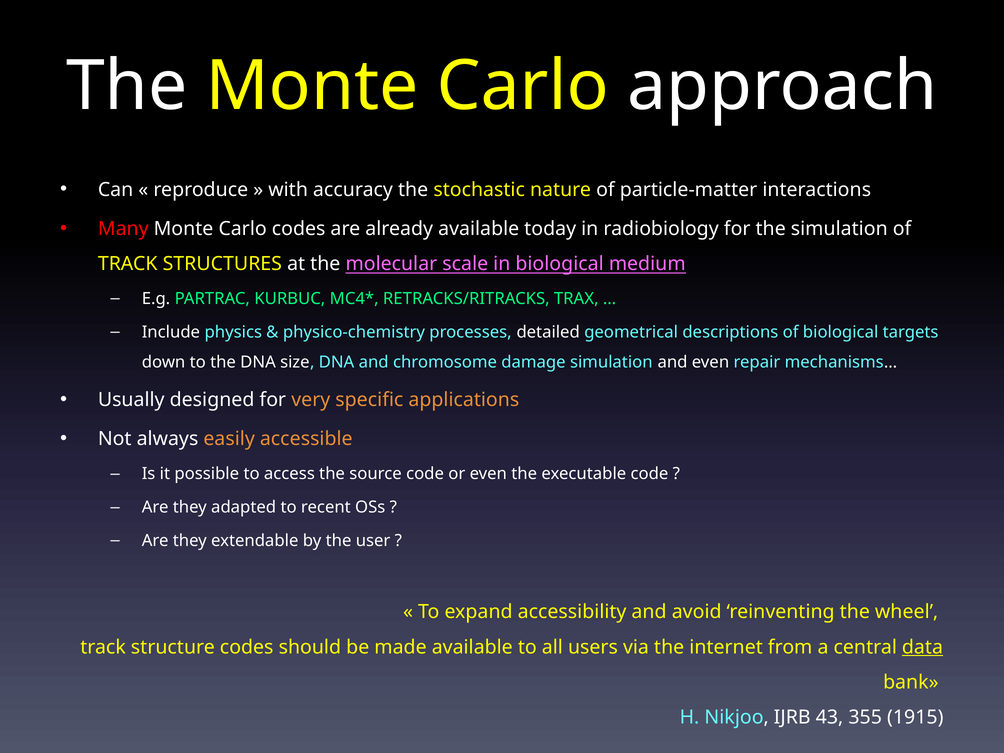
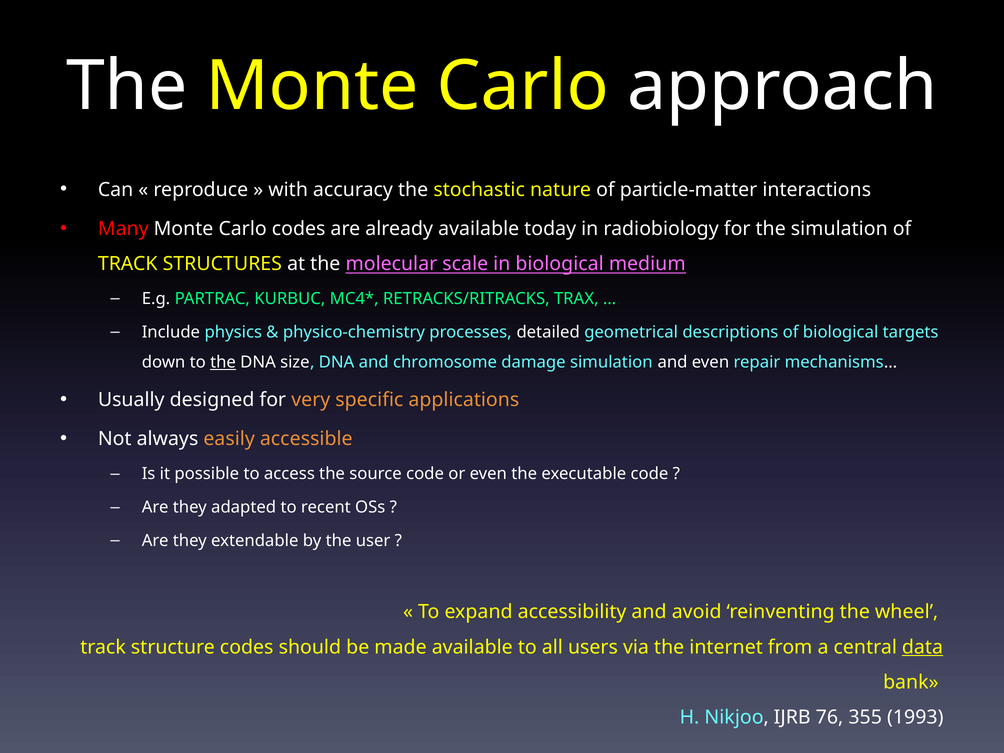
the at (223, 362) underline: none -> present
43: 43 -> 76
1915: 1915 -> 1993
